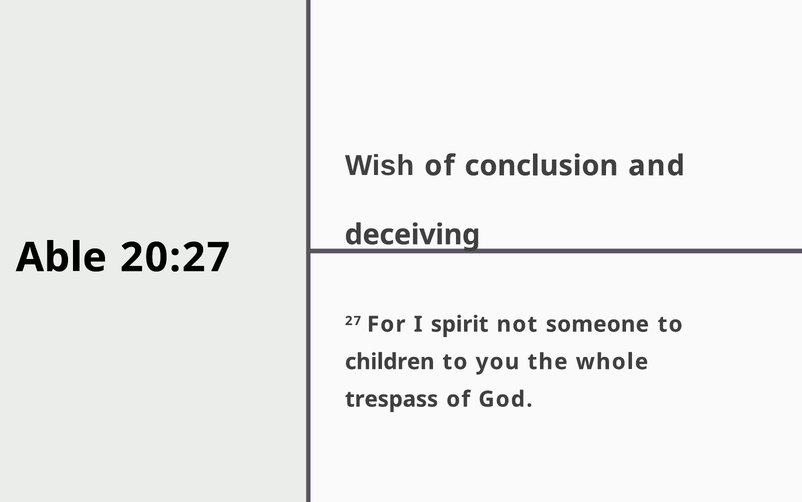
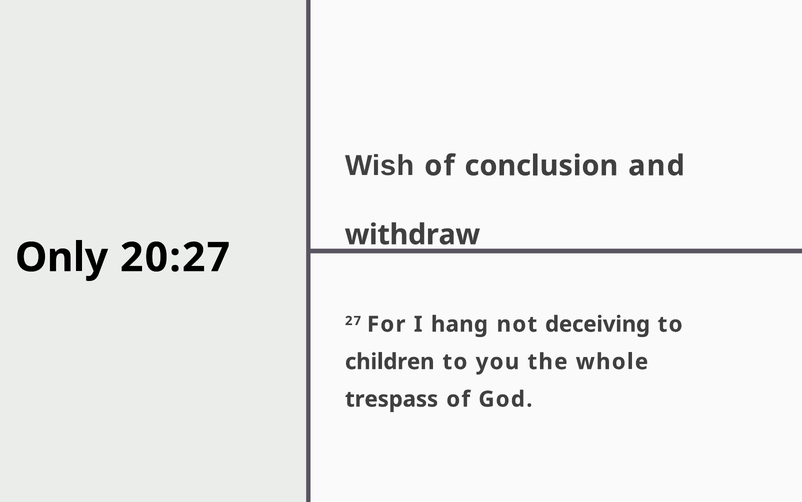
deceiving: deceiving -> withdraw
Able: Able -> Only
spirit: spirit -> hang
someone: someone -> deceiving
